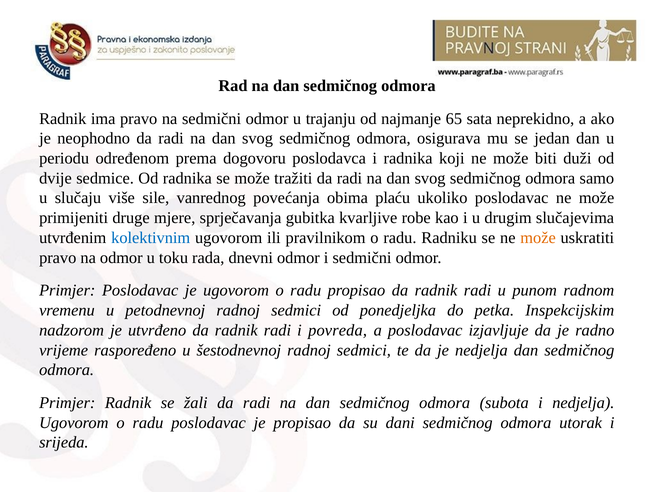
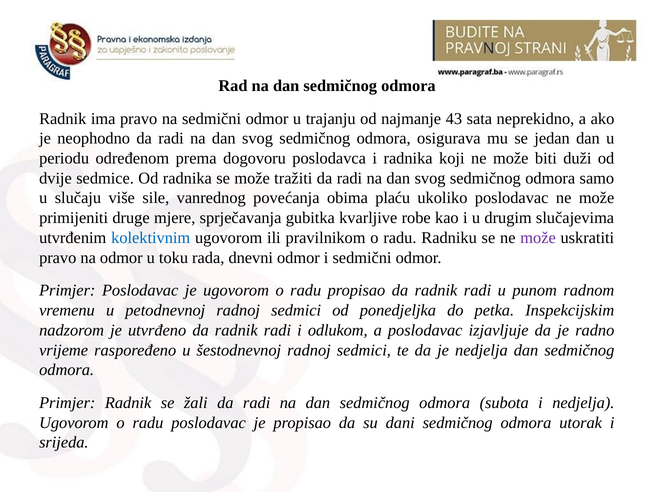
65: 65 -> 43
može at (538, 237) colour: orange -> purple
povreda: povreda -> odlukom
